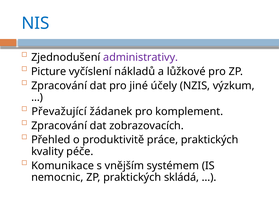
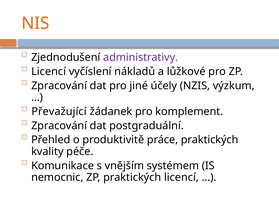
NIS colour: blue -> orange
Picture at (49, 72): Picture -> Licencí
zobrazovacích: zobrazovacích -> postgraduální
praktických skládá: skládá -> licencí
